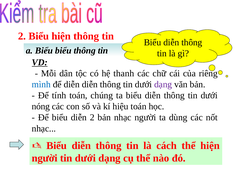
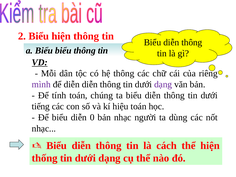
hệ thanh: thanh -> thông
mình colour: blue -> purple
nóng: nóng -> tiếng
diễn 2: 2 -> 0
người at (45, 158): người -> thống
